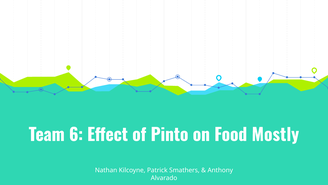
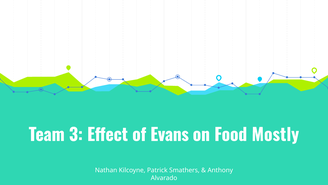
6: 6 -> 3
Pinto: Pinto -> Evans
